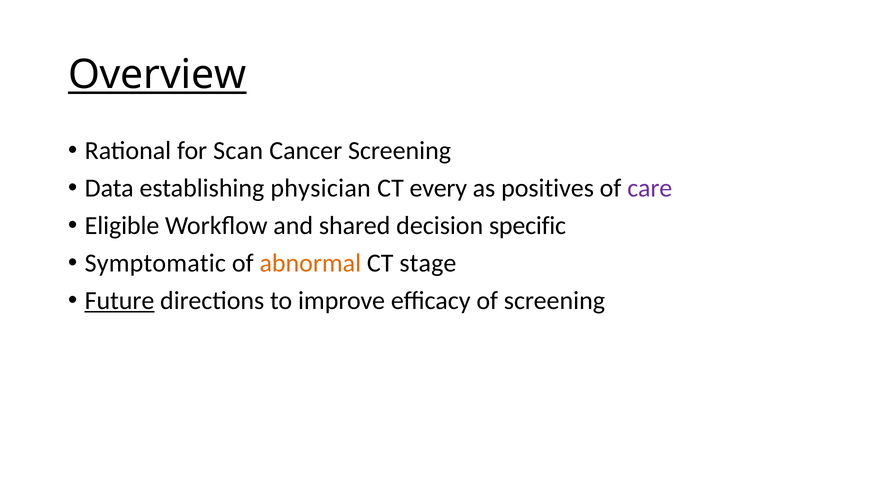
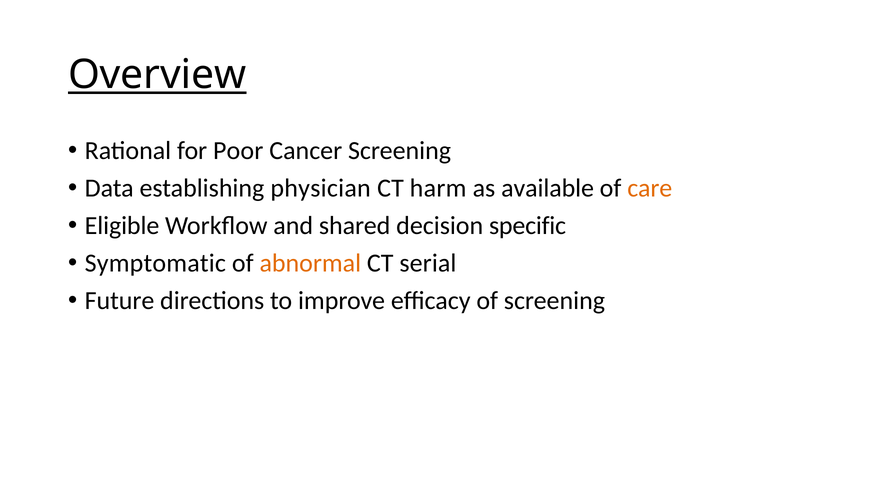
Scan: Scan -> Poor
every: every -> harm
positives: positives -> available
care colour: purple -> orange
stage: stage -> serial
Future underline: present -> none
